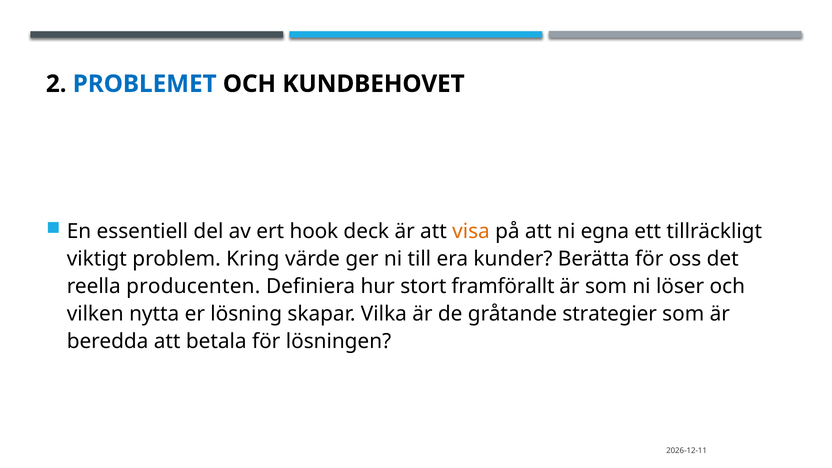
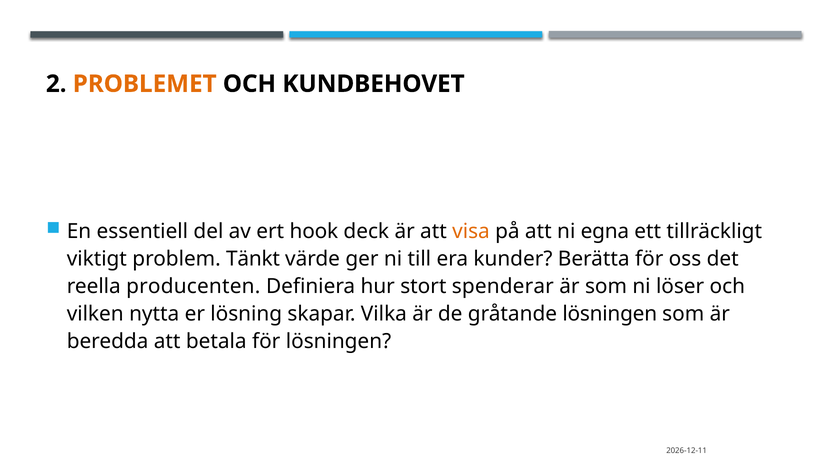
PROBLEMET colour: blue -> orange
Kring: Kring -> Tänkt
framförallt: framförallt -> spenderar
gråtande strategier: strategier -> lösningen
